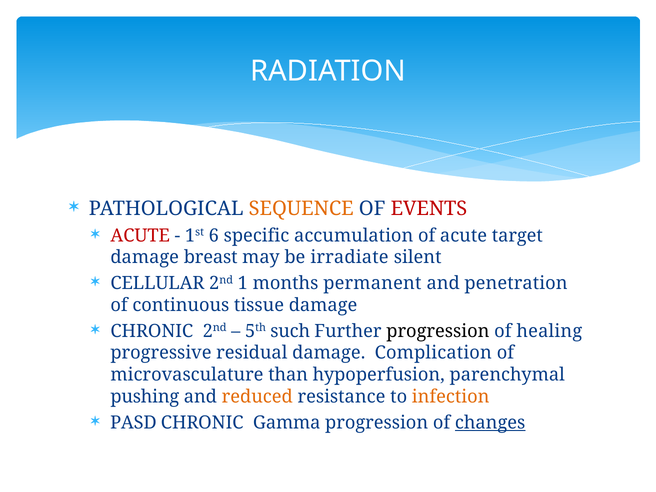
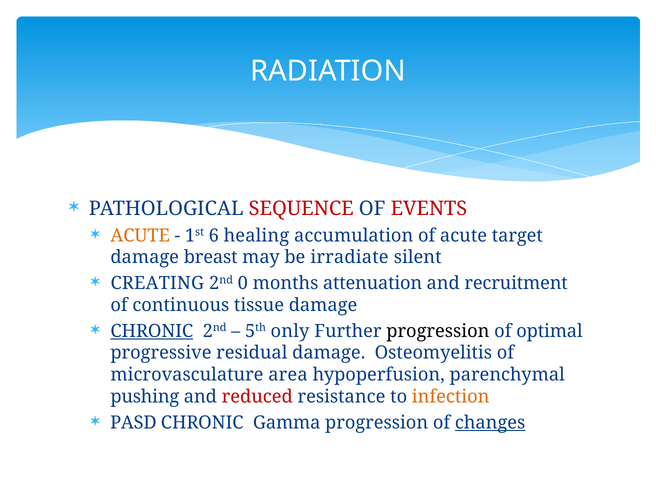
SEQUENCE colour: orange -> red
ACUTE at (140, 235) colour: red -> orange
specific: specific -> healing
CELLULAR: CELLULAR -> CREATING
1: 1 -> 0
permanent: permanent -> attenuation
penetration: penetration -> recruitment
CHRONIC at (152, 331) underline: none -> present
such: such -> only
healing: healing -> optimal
Complication: Complication -> Osteomyelitis
than: than -> area
reduced colour: orange -> red
